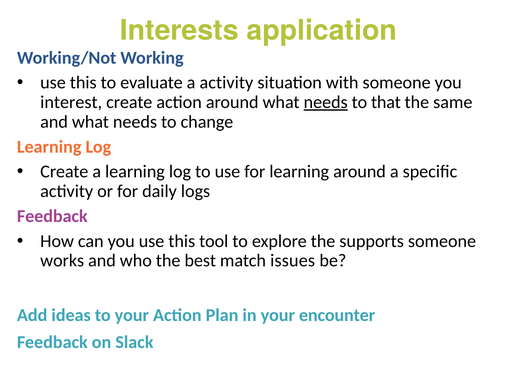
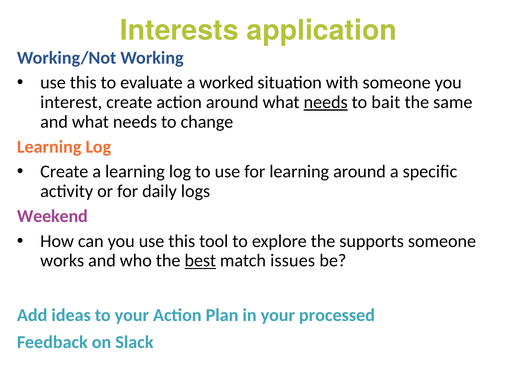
a activity: activity -> worked
that: that -> bait
Feedback at (52, 216): Feedback -> Weekend
best underline: none -> present
encounter: encounter -> processed
